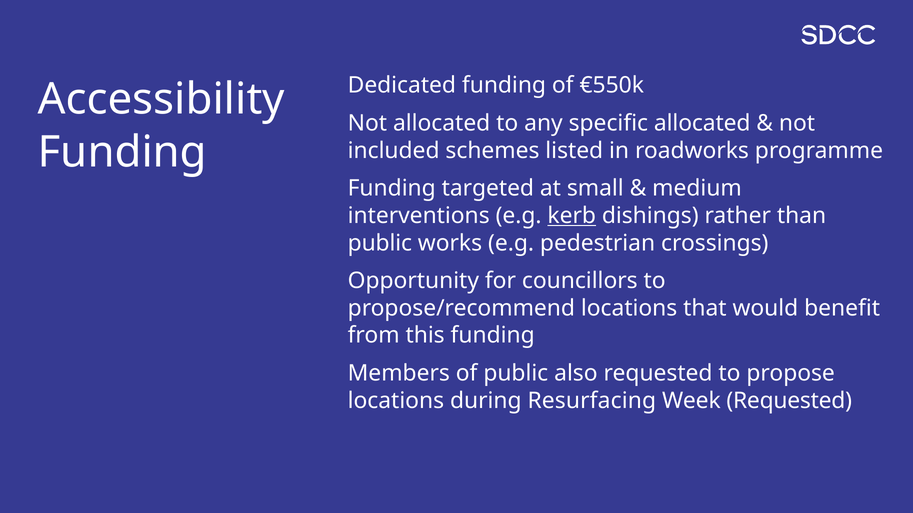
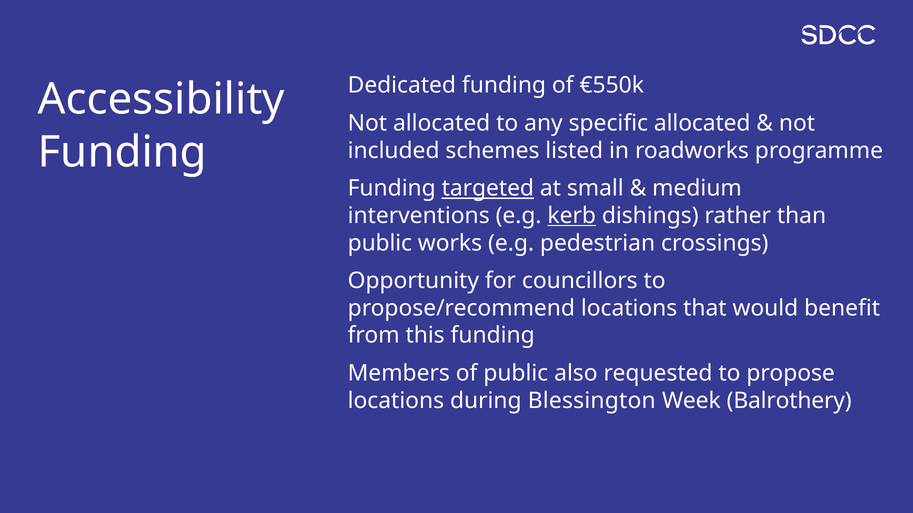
targeted underline: none -> present
Resurfacing: Resurfacing -> Blessington
Week Requested: Requested -> Balrothery
